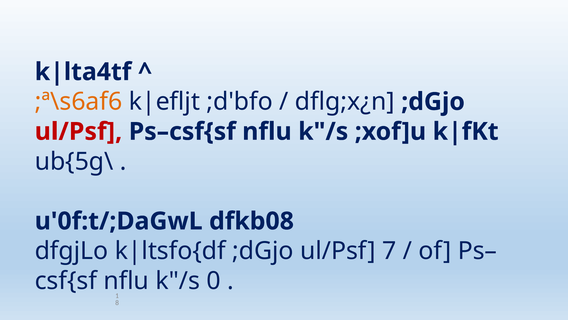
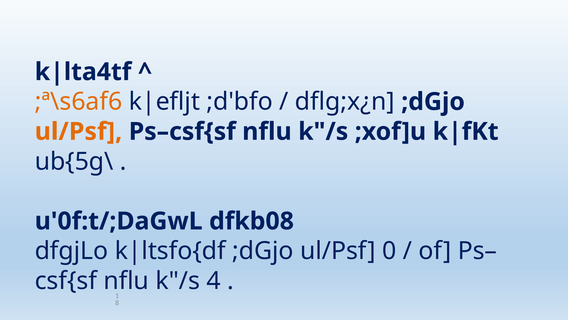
ul/Psf at (78, 131) colour: red -> orange
7: 7 -> 0
0: 0 -> 4
